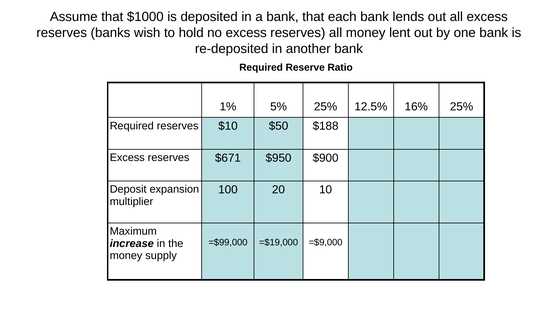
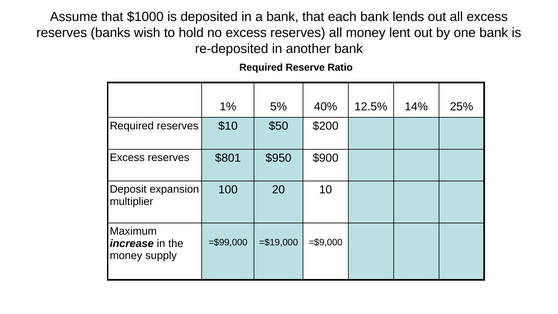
5% 25%: 25% -> 40%
16%: 16% -> 14%
$188: $188 -> $200
$671: $671 -> $801
